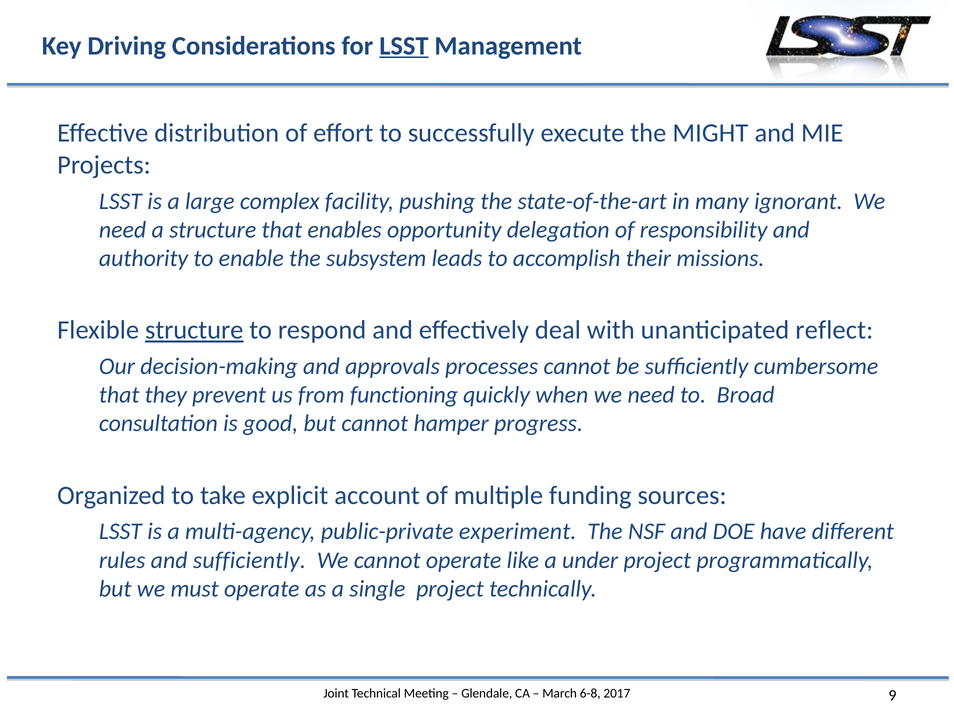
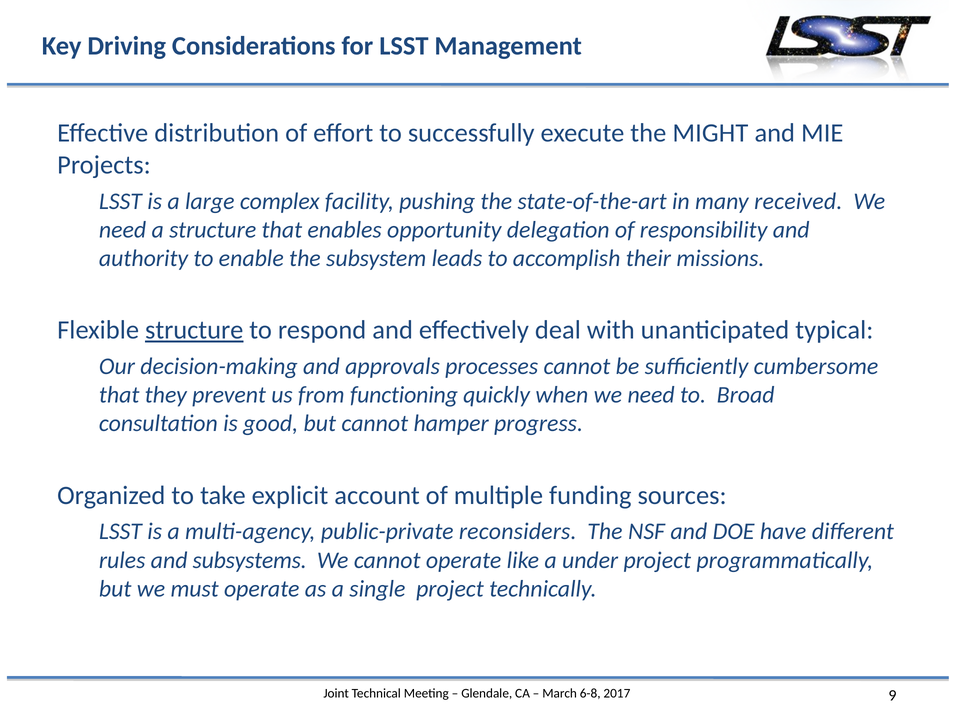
LSST at (404, 46) underline: present -> none
ignorant: ignorant -> received
reflect: reflect -> typical
experiment: experiment -> reconsiders
and sufficiently: sufficiently -> subsystems
